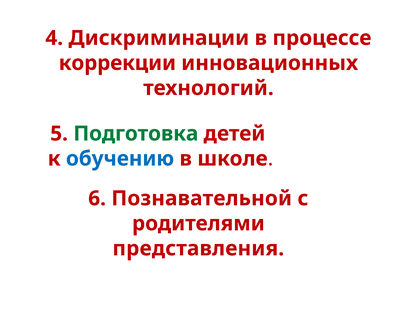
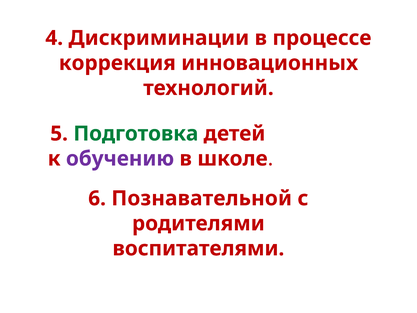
коррекции: коррекции -> коррекция
обучению colour: blue -> purple
представления: представления -> воспитателями
